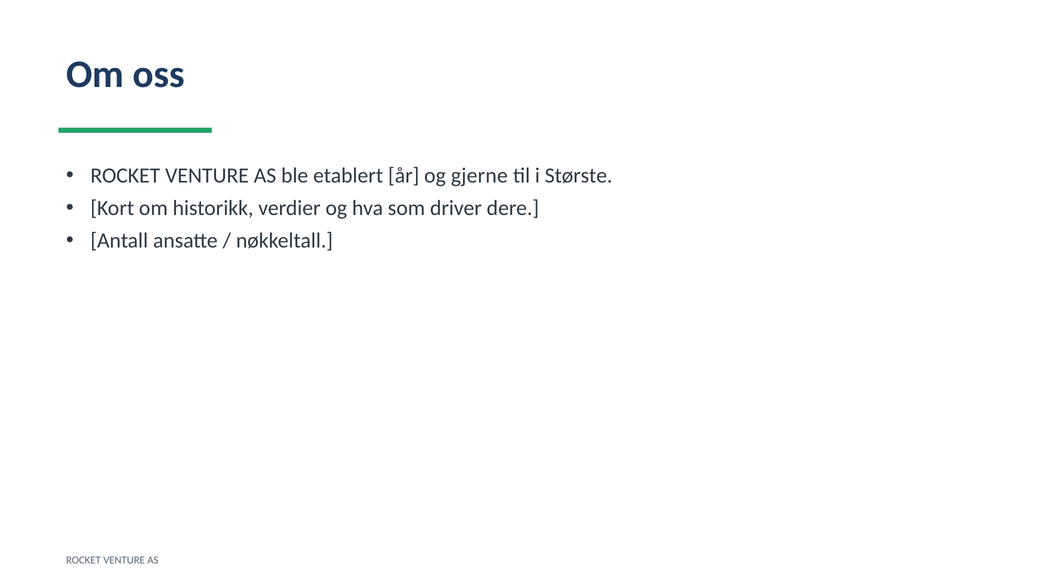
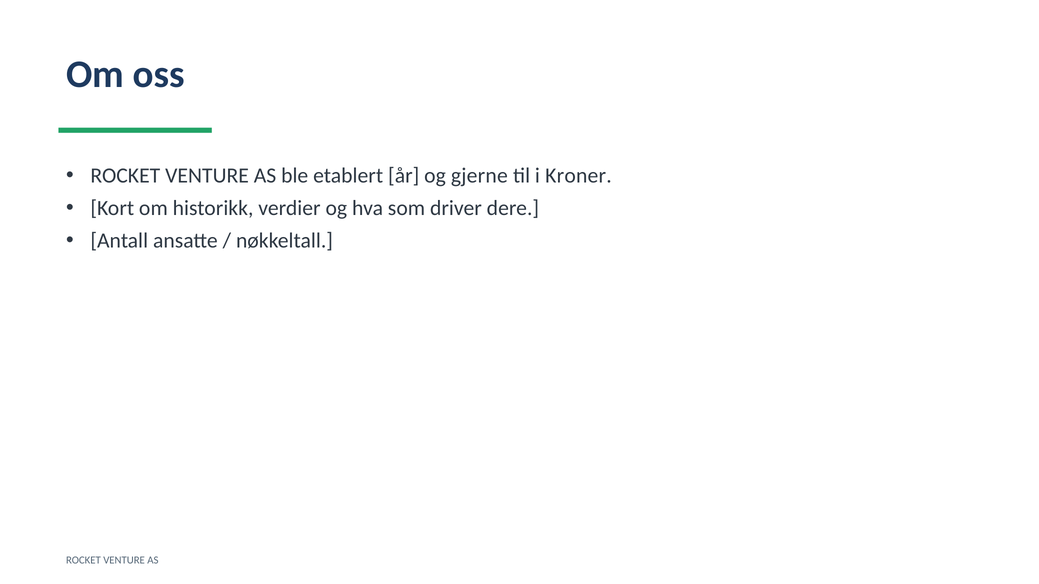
Største: Største -> Kroner
